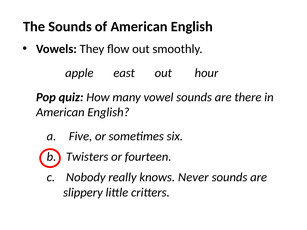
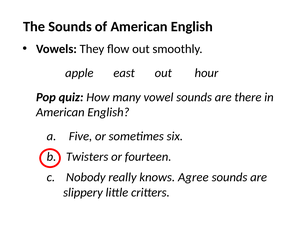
Never: Never -> Agree
